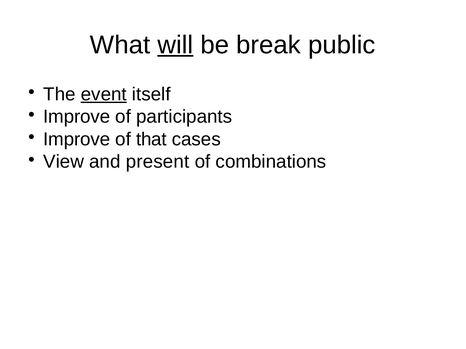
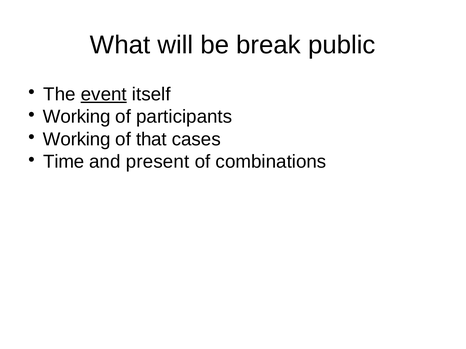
will underline: present -> none
Improve at (77, 117): Improve -> Working
Improve at (77, 139): Improve -> Working
View: View -> Time
